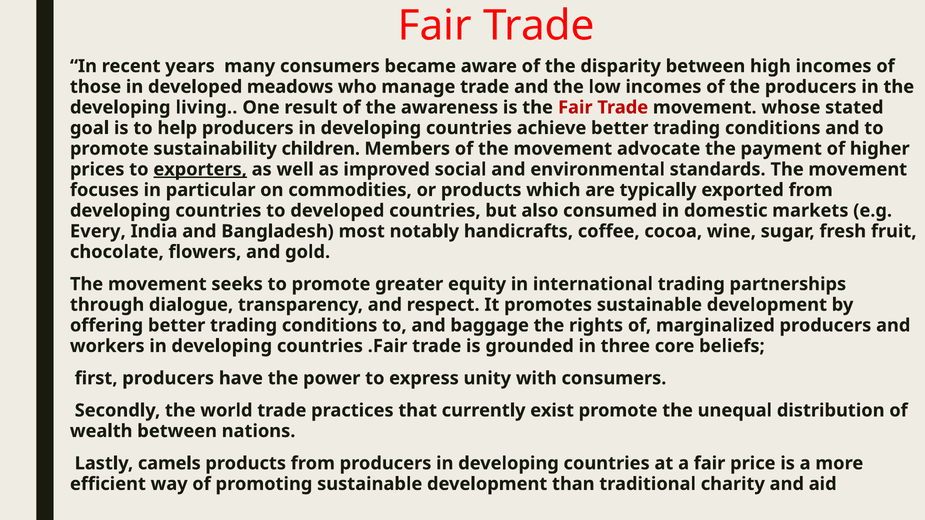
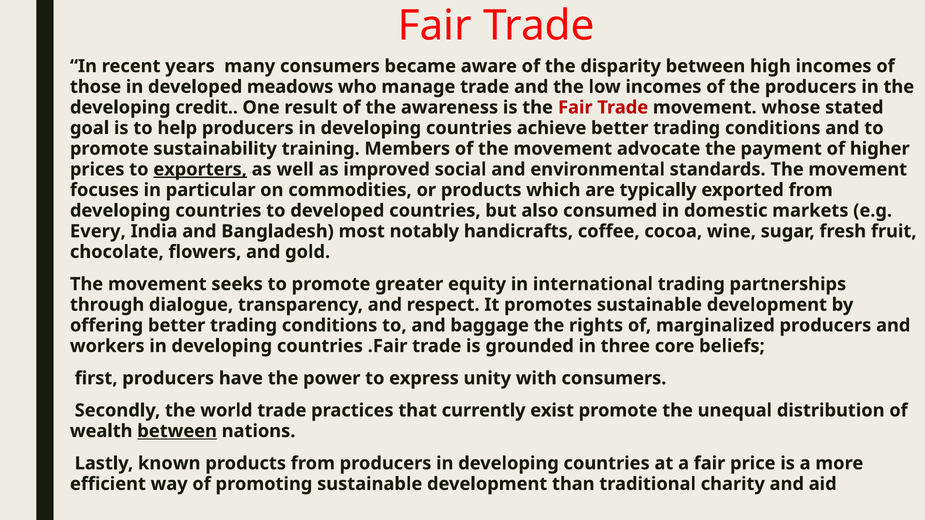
living: living -> credit
children: children -> training
between at (177, 431) underline: none -> present
camels: camels -> known
